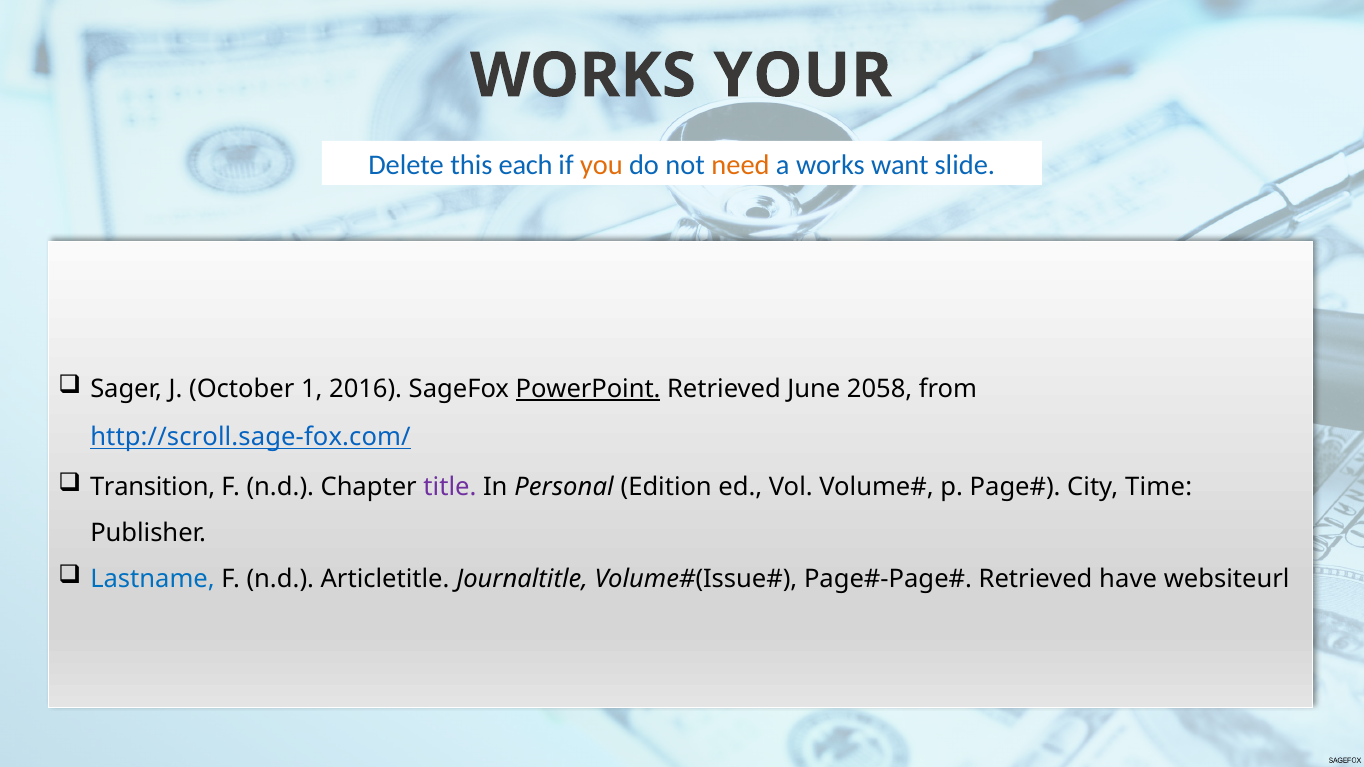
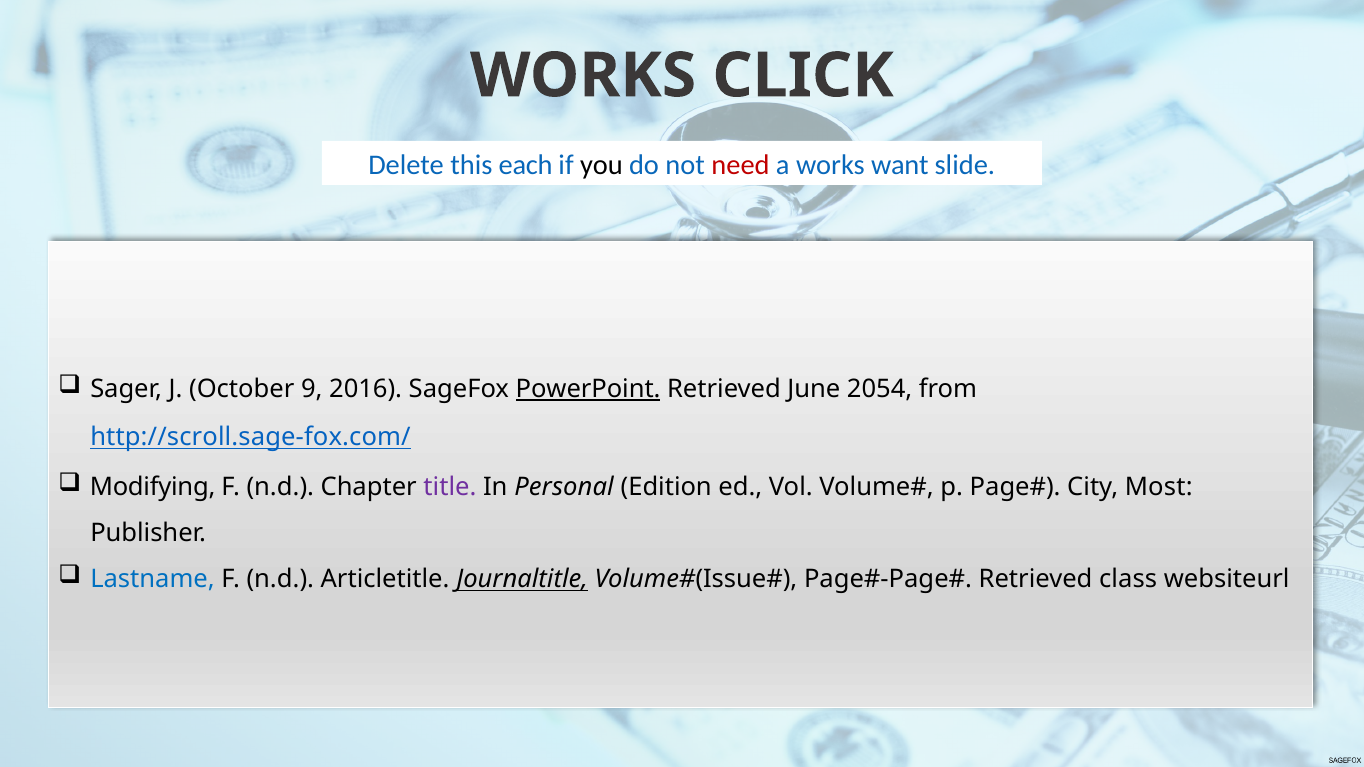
YOUR: YOUR -> CLICK
you colour: orange -> black
need colour: orange -> red
1: 1 -> 9
2058: 2058 -> 2054
Transition: Transition -> Modifying
Time: Time -> Most
Journaltitle underline: none -> present
have: have -> class
